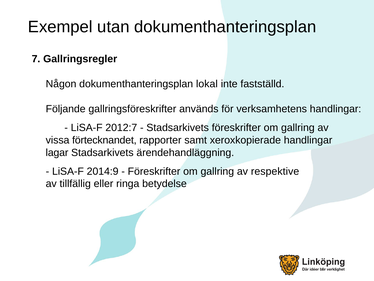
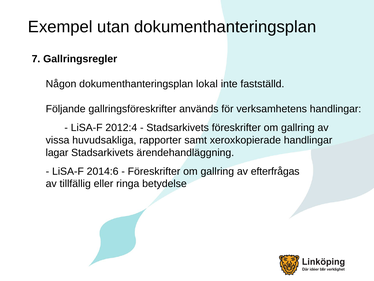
2012:7: 2012:7 -> 2012:4
förtecknandet: förtecknandet -> huvudsakliga
2014:9: 2014:9 -> 2014:6
respektive: respektive -> efterfrågas
